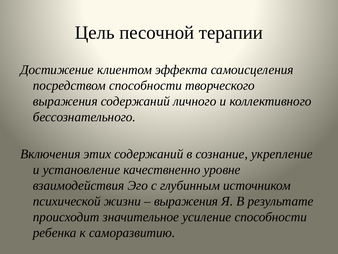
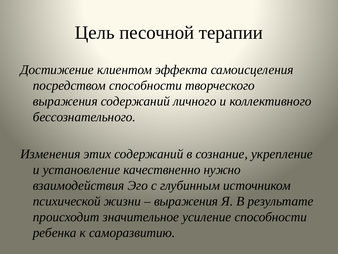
Включения: Включения -> Изменения
уровне: уровне -> нужно
